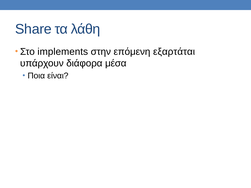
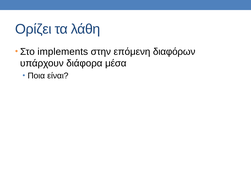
Share: Share -> Ορίζει
εξαρτάται: εξαρτάται -> διαφόρων
